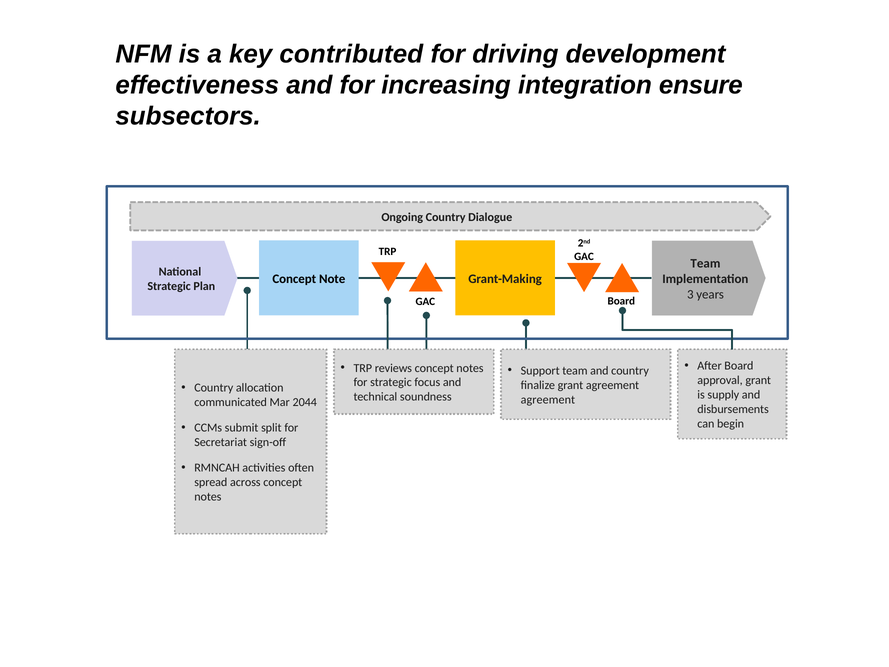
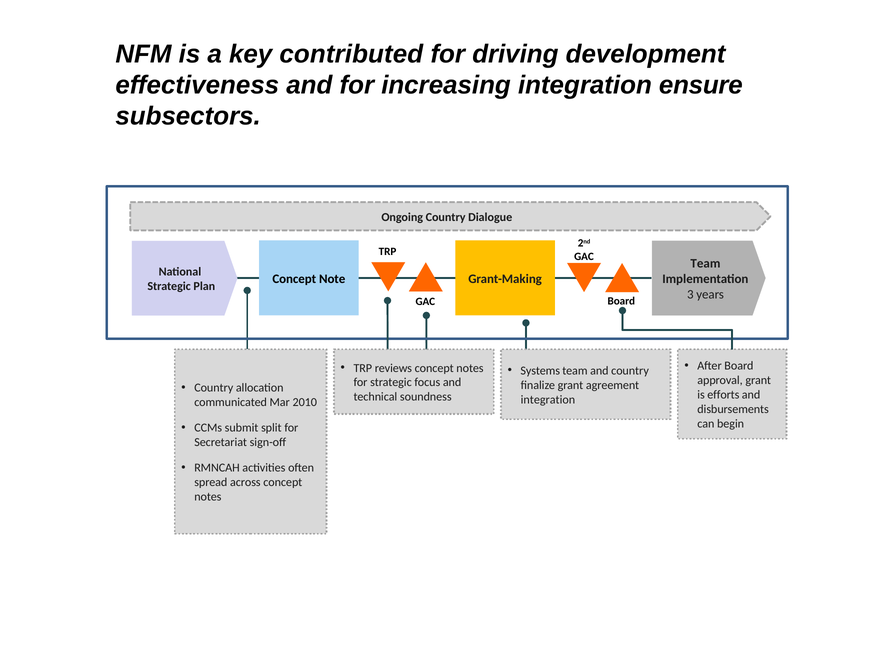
Support: Support -> Systems
supply: supply -> efforts
agreement at (548, 399): agreement -> integration
2044: 2044 -> 2010
